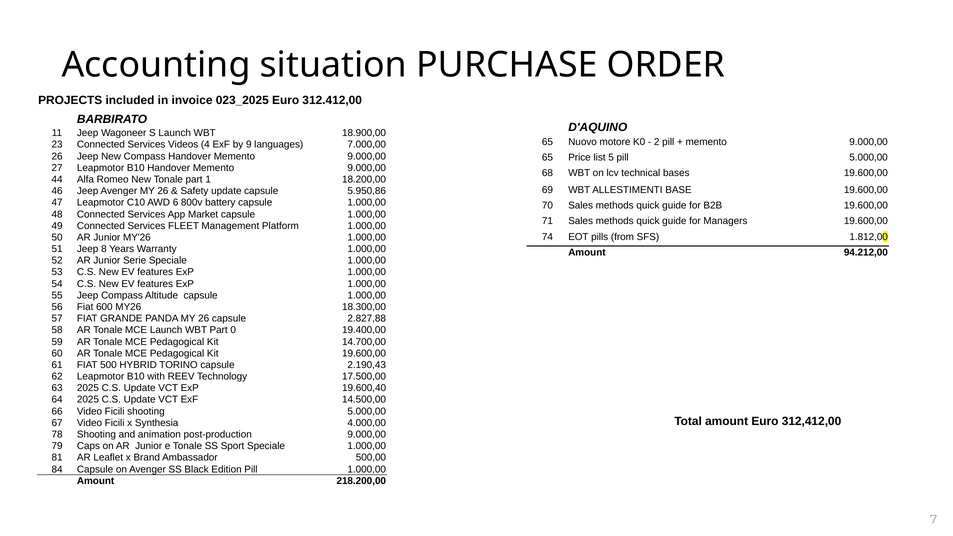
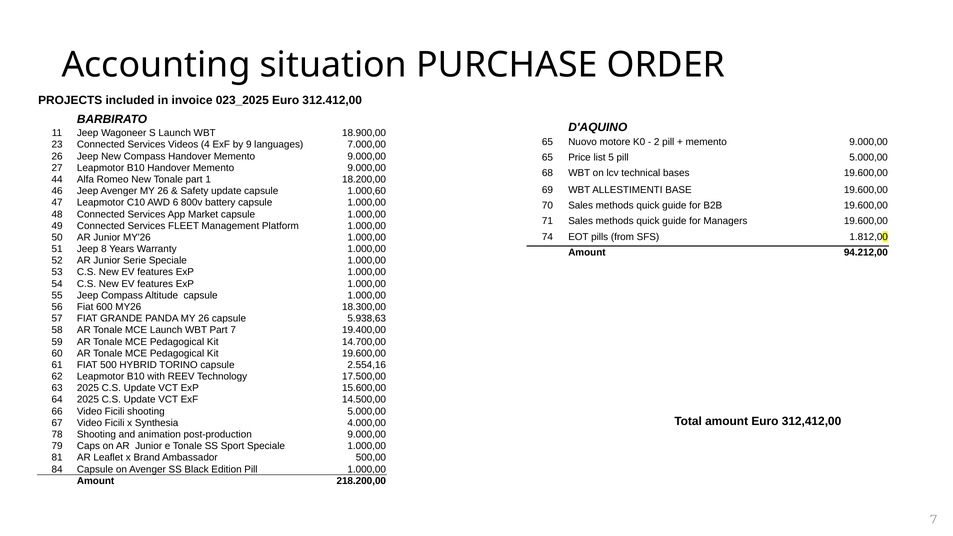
5.950,86: 5.950,86 -> 1.000,60
2.827,88: 2.827,88 -> 5.938,63
Part 0: 0 -> 7
2.190,43: 2.190,43 -> 2.554,16
19.600,40: 19.600,40 -> 15.600,00
